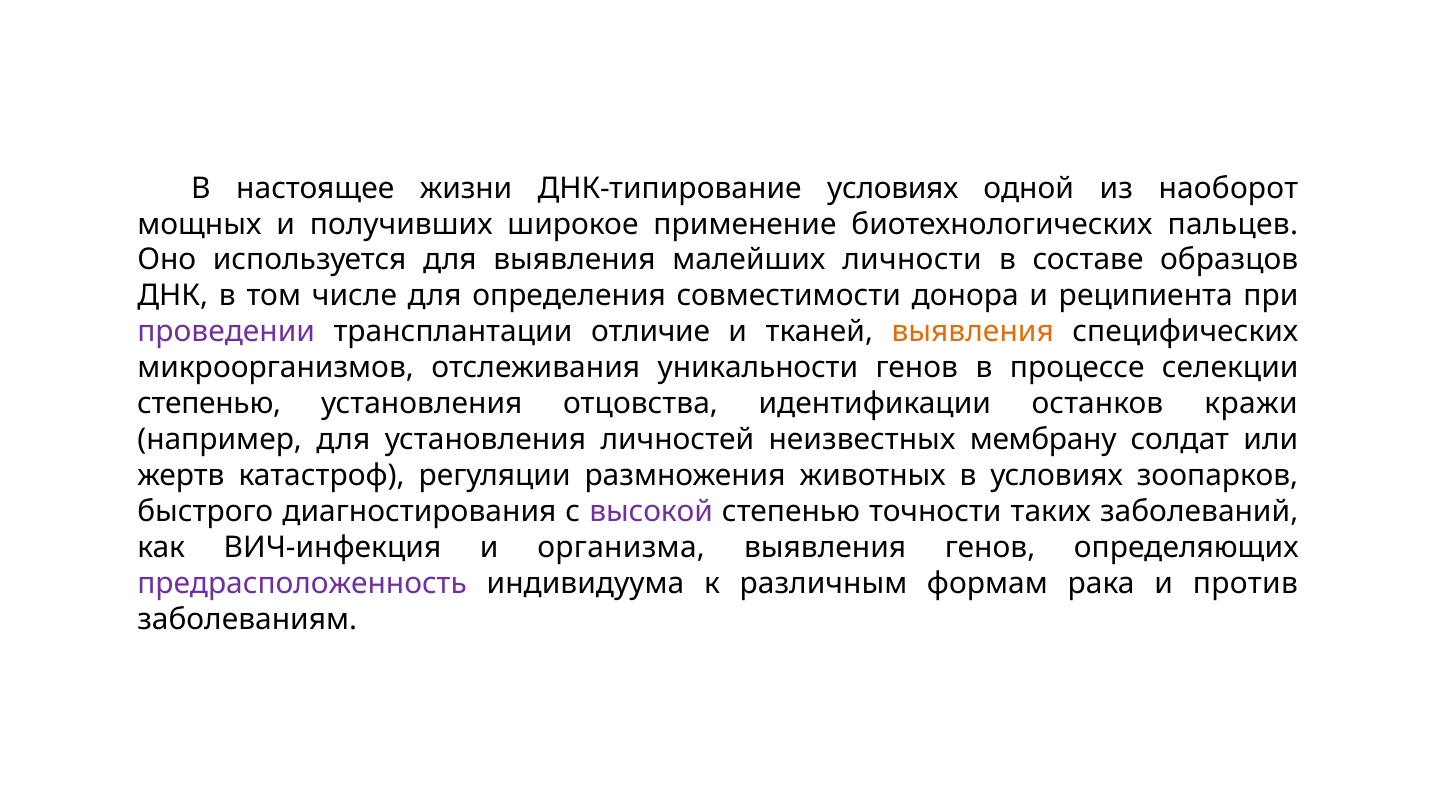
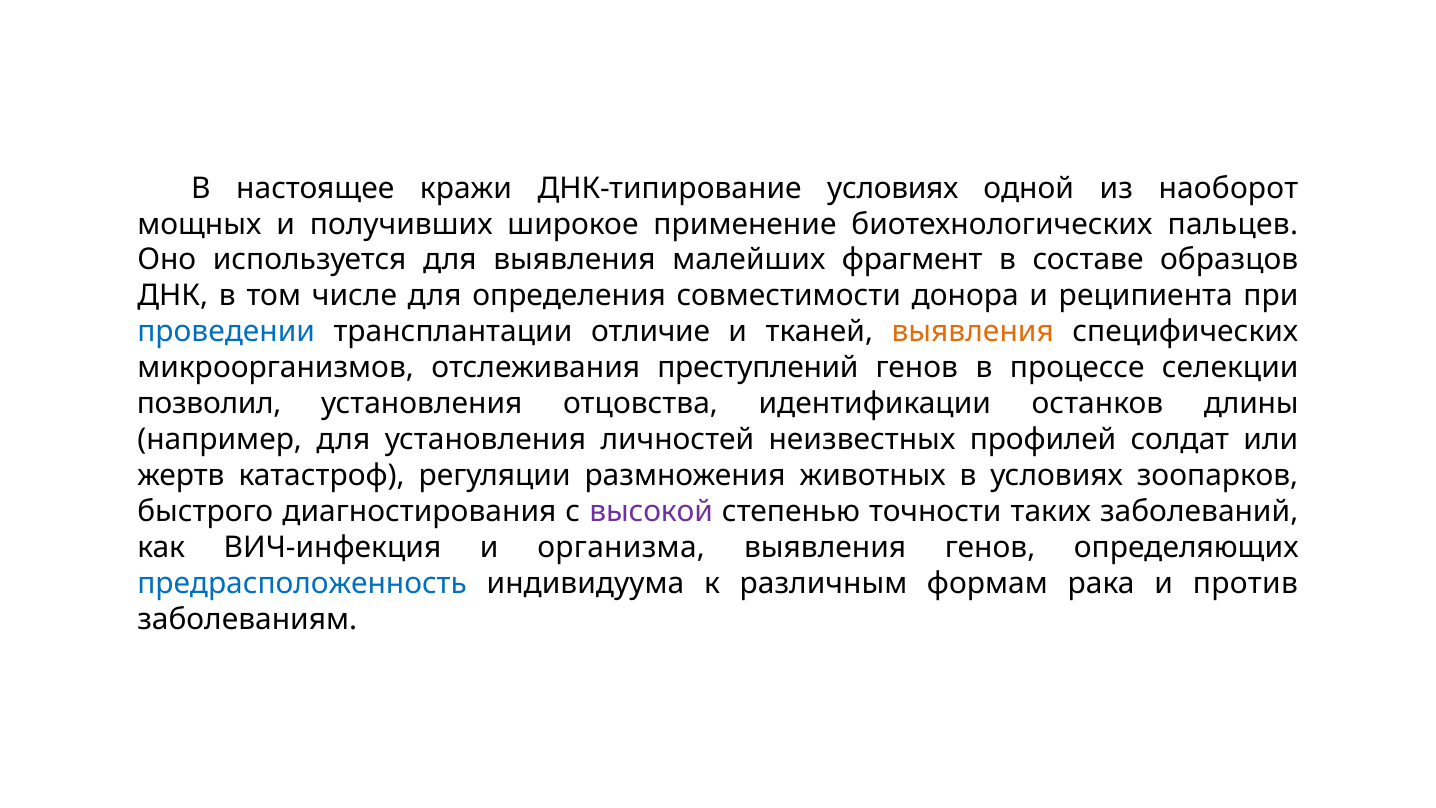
жизни: жизни -> кражи
личности: личности -> фрагмент
проведении colour: purple -> blue
уникальности: уникальности -> преступлений
степенью at (209, 404): степенью -> позволил
кражи: кражи -> длины
мембрану: мембрану -> профилей
предрасположенность colour: purple -> blue
